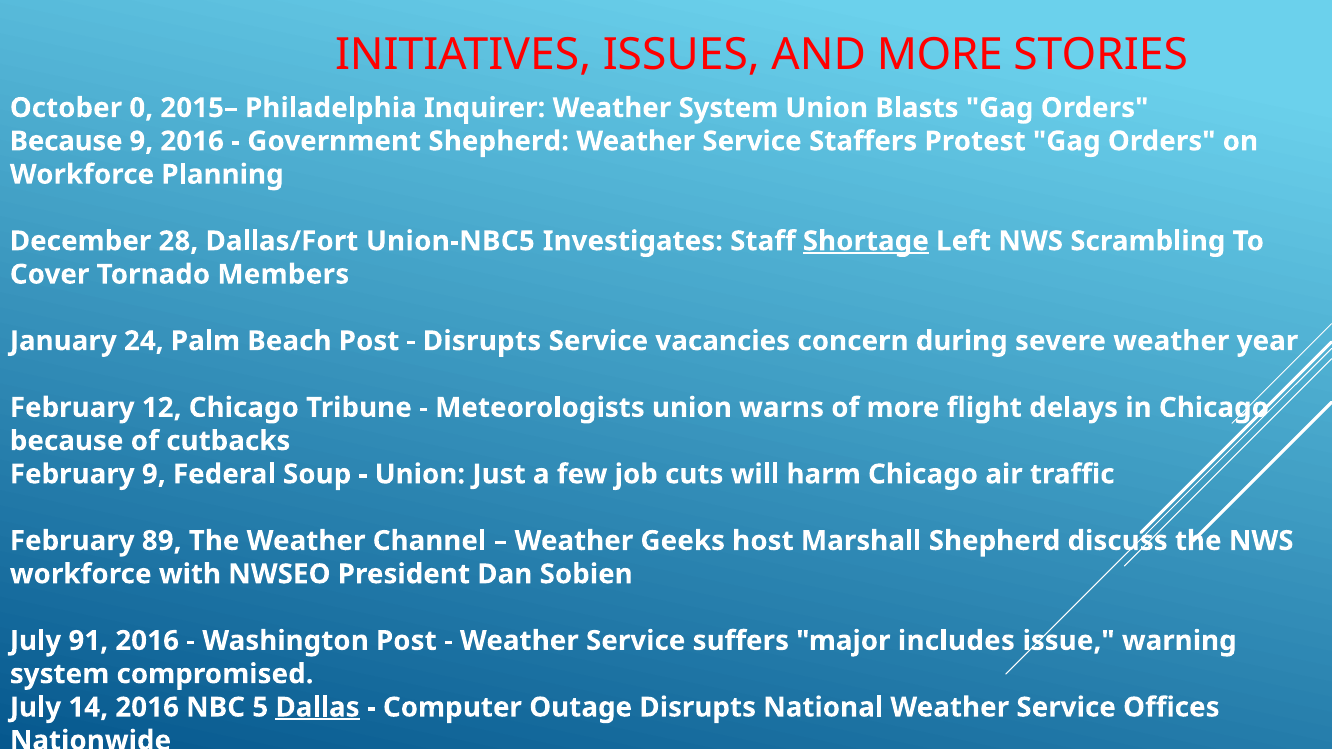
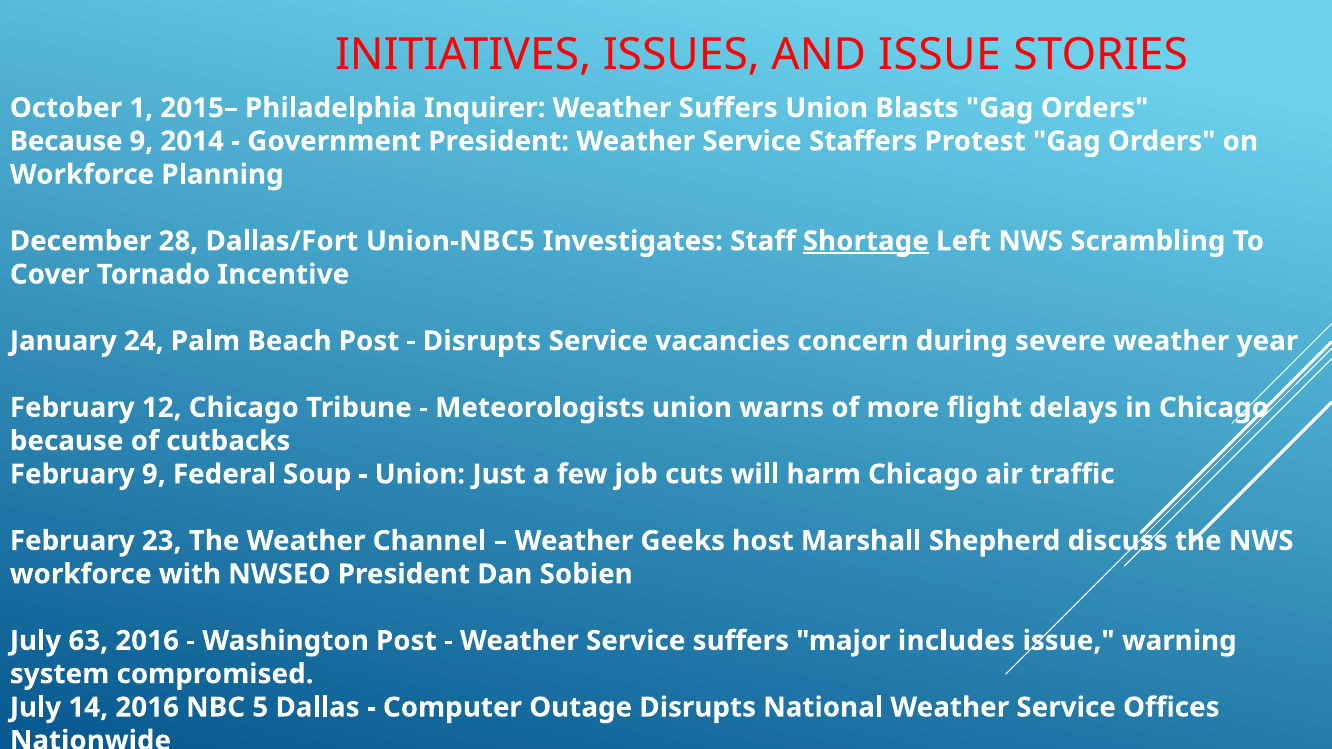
AND MORE: MORE -> ISSUE
0: 0 -> 1
Weather System: System -> Suffers
9 2016: 2016 -> 2014
Government Shepherd: Shepherd -> President
Members: Members -> Incentive
89: 89 -> 23
91: 91 -> 63
Dallas underline: present -> none
